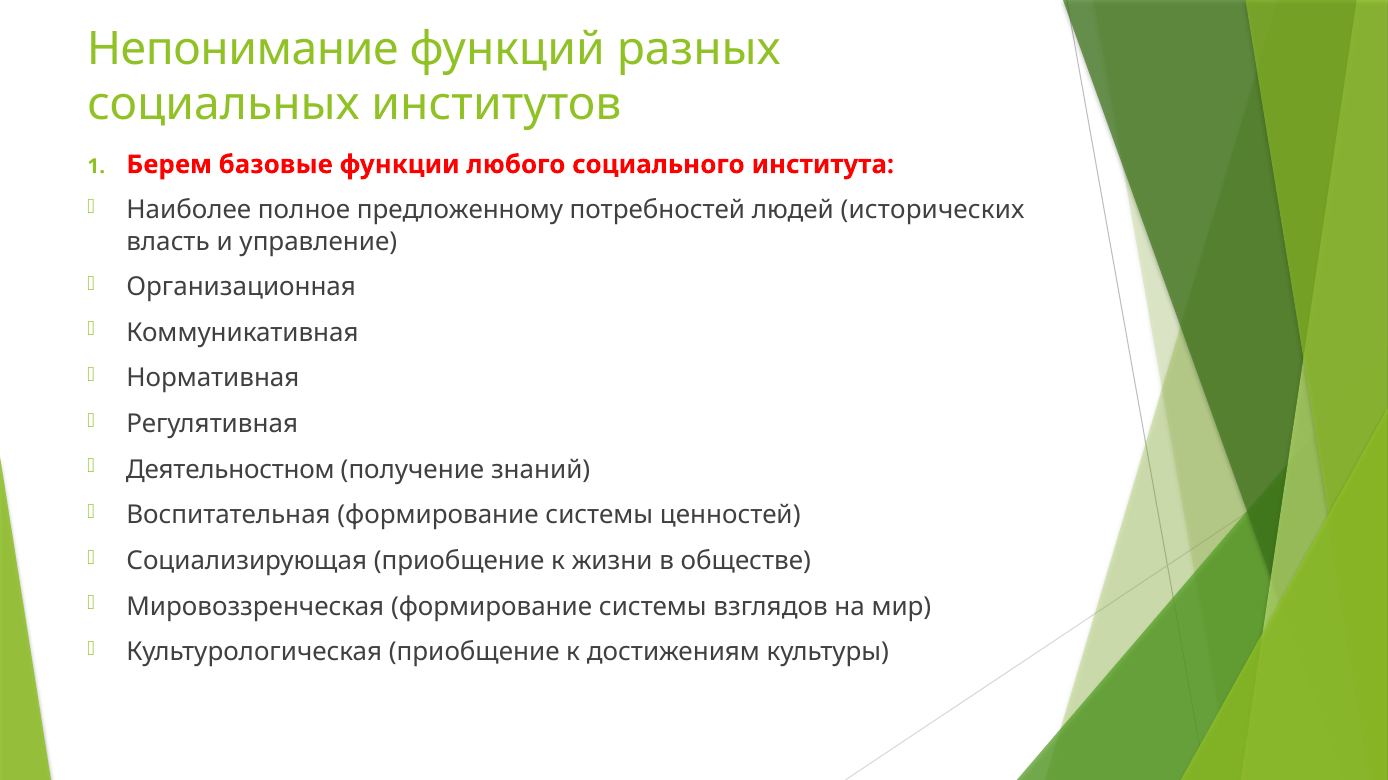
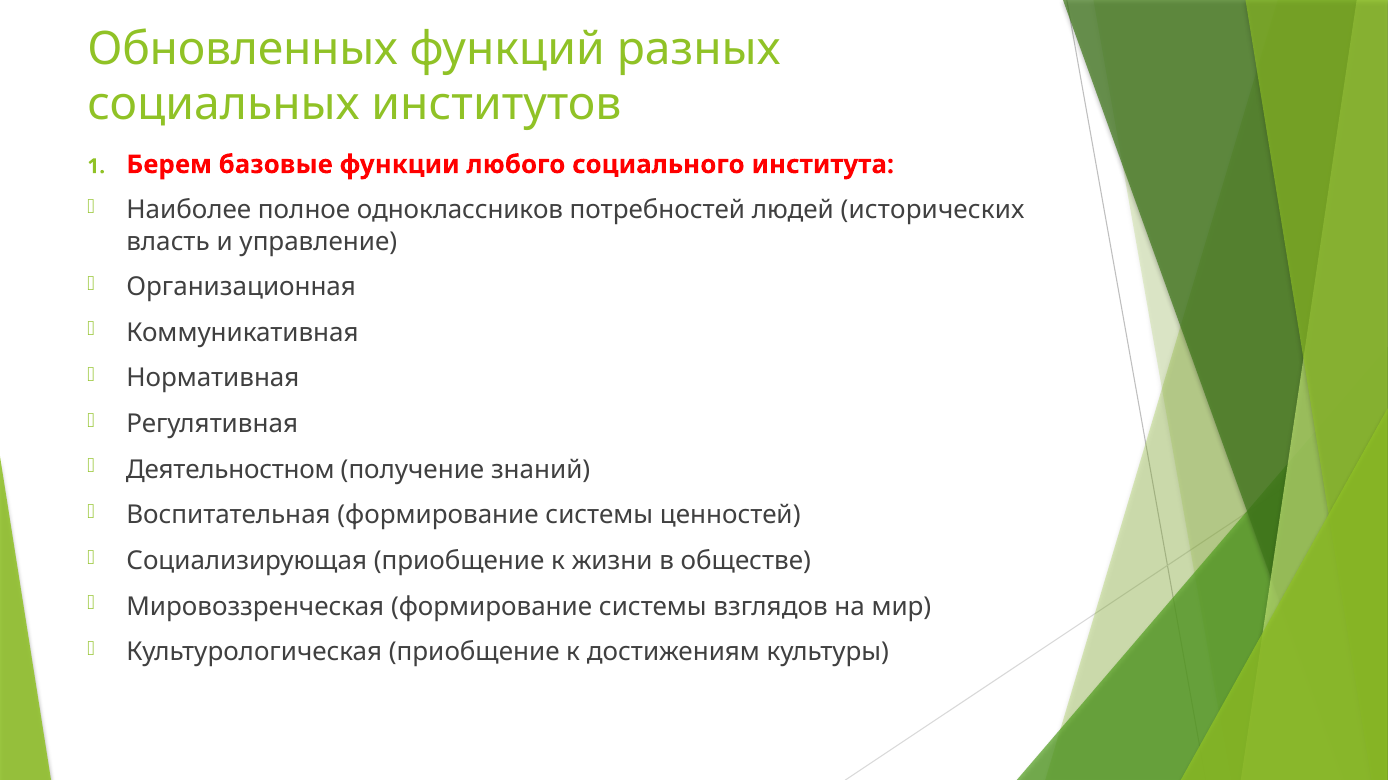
Непонимание: Непонимание -> Обновленных
предложенному: предложенному -> одноклассников
